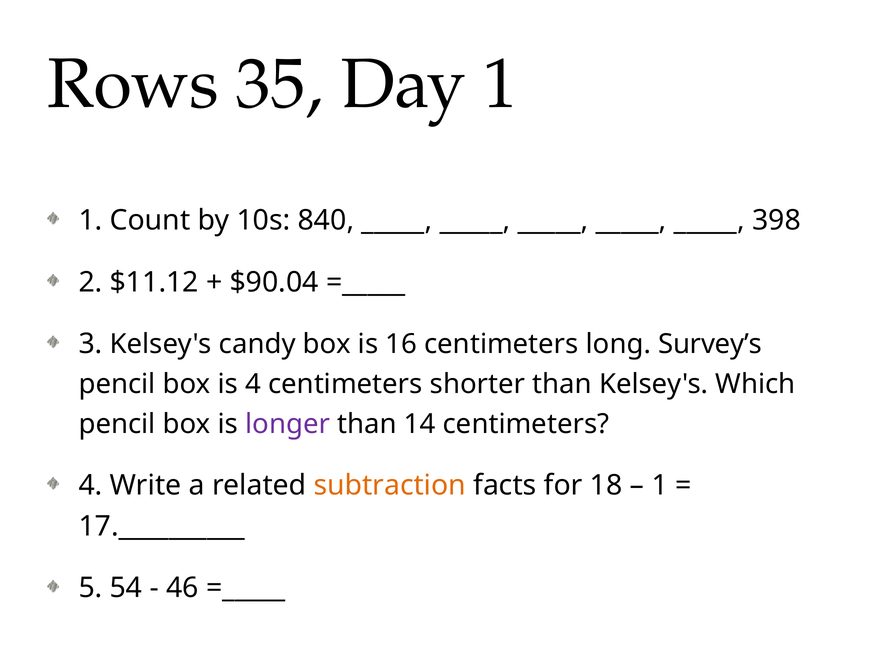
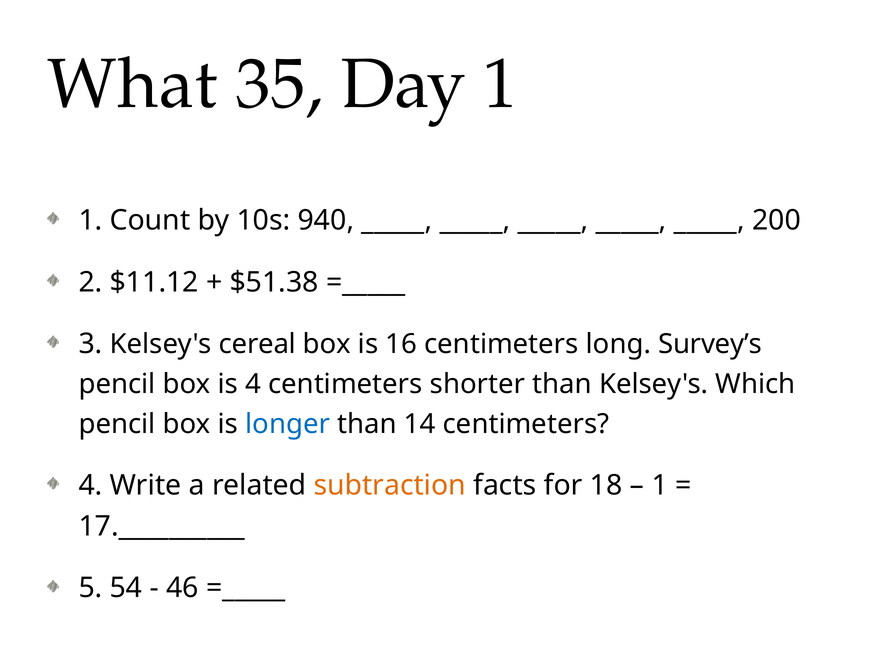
Rows: Rows -> What
840: 840 -> 940
398: 398 -> 200
$90.04: $90.04 -> $51.38
candy: candy -> cereal
longer colour: purple -> blue
